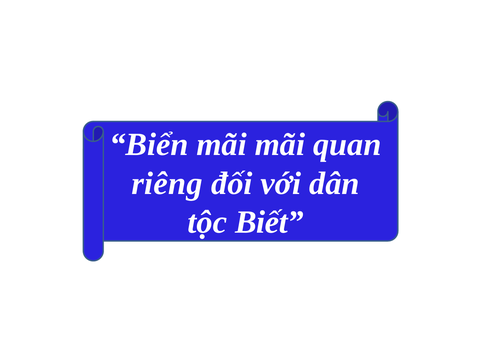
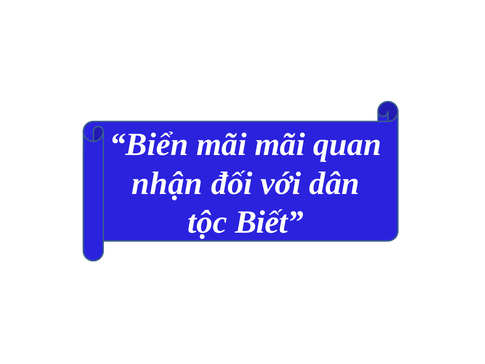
riêng: riêng -> nhận
